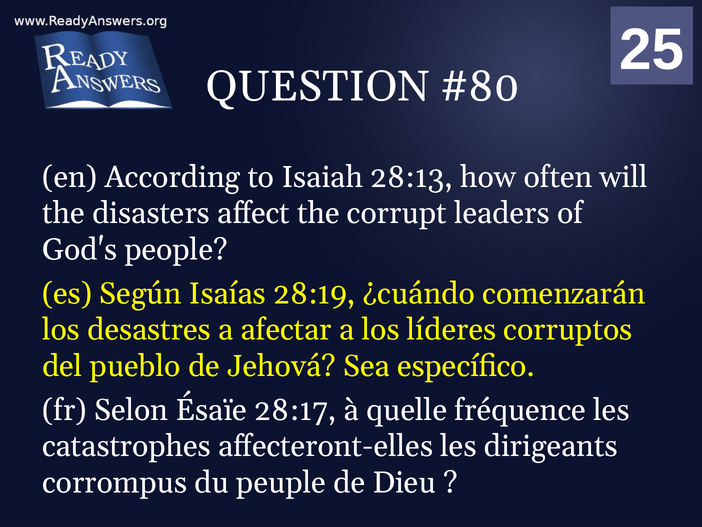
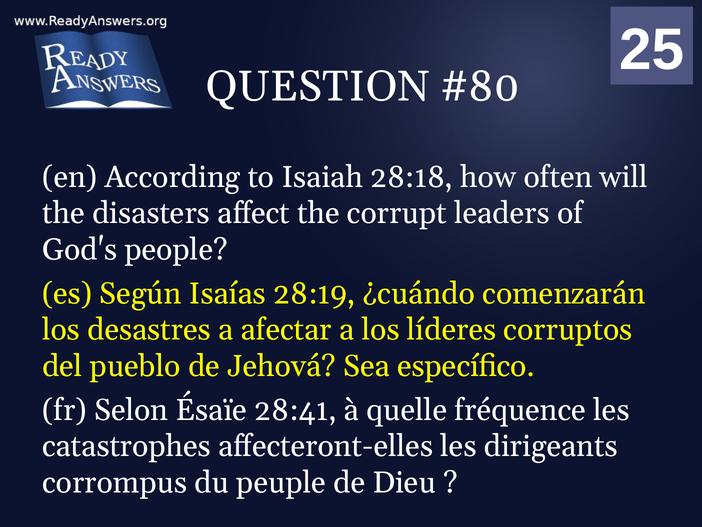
28:13: 28:13 -> 28:18
28:17: 28:17 -> 28:41
